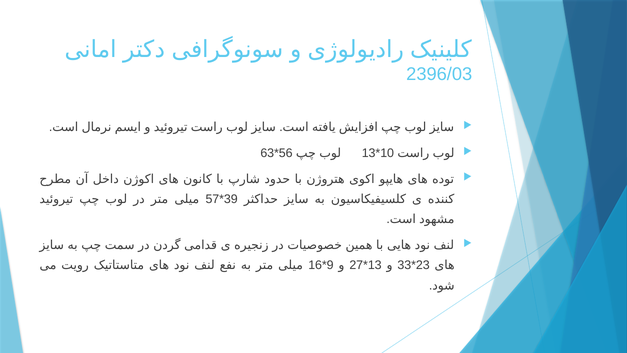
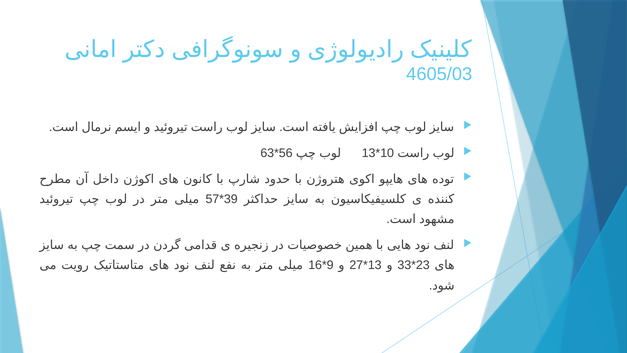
2396/03: 2396/03 -> 4605/03
